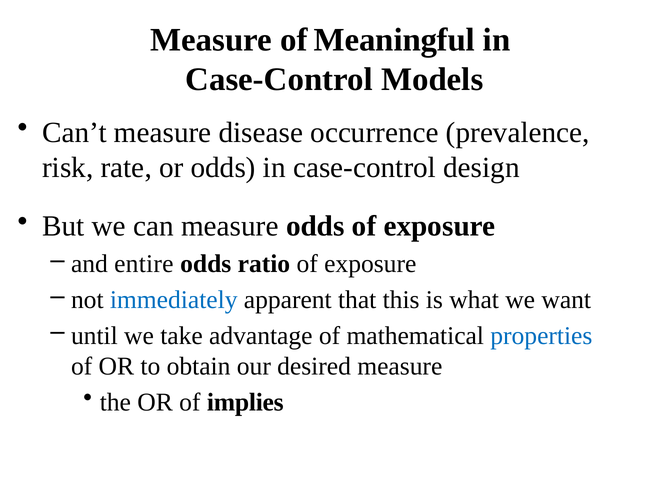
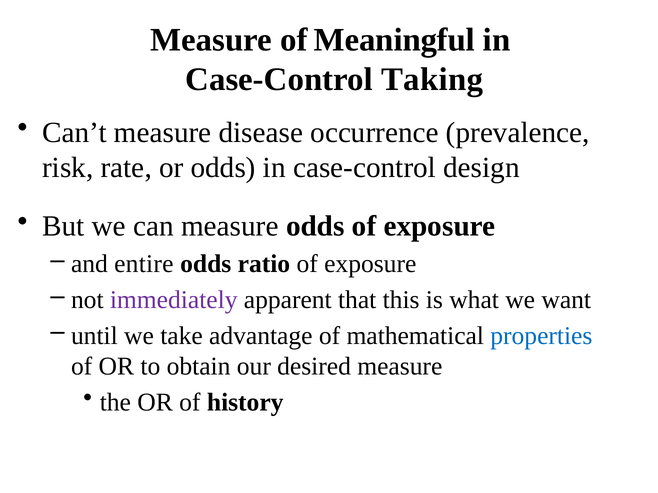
Models: Models -> Taking
immediately colour: blue -> purple
implies: implies -> history
